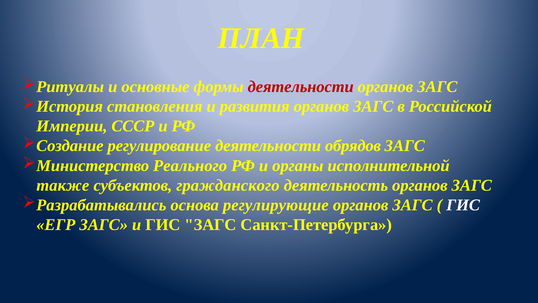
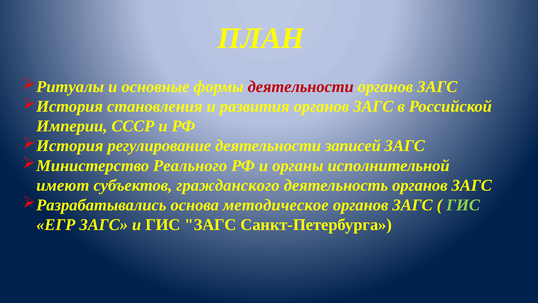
Создание at (70, 146): Создание -> История
обрядов: обрядов -> записей
также: также -> имеют
регулирующие: регулирующие -> методическое
ГИС at (463, 205) colour: white -> light green
